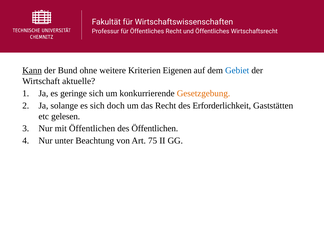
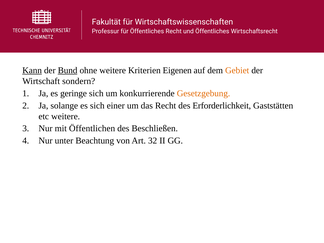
Bund underline: none -> present
Gebiet colour: blue -> orange
aktuelle: aktuelle -> sondern
doch: doch -> einer
etc gelesen: gelesen -> weitere
des Öffentlichen: Öffentlichen -> Beschließen
75: 75 -> 32
